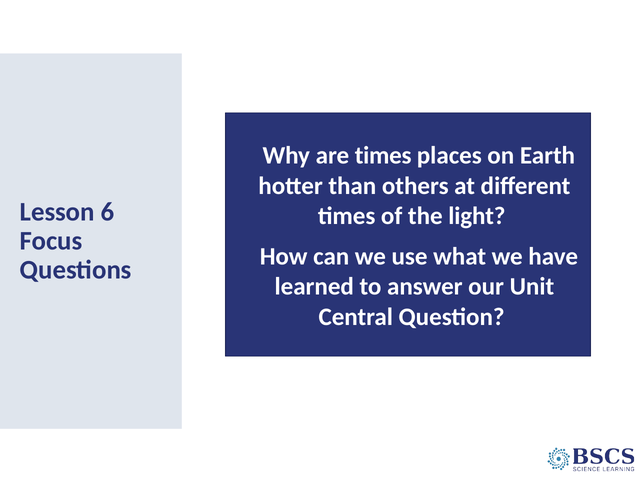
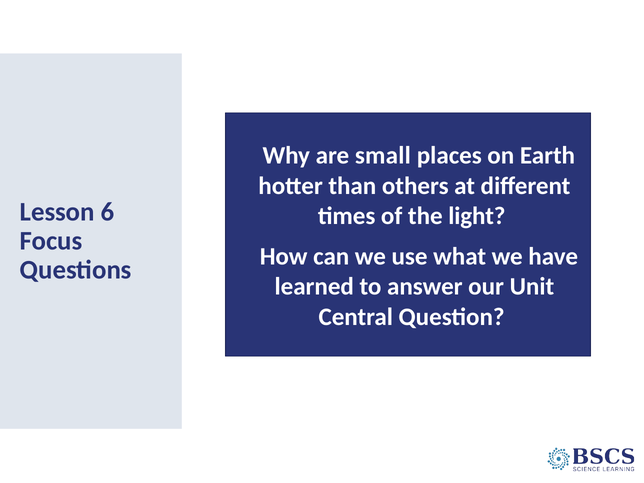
are times: times -> small
